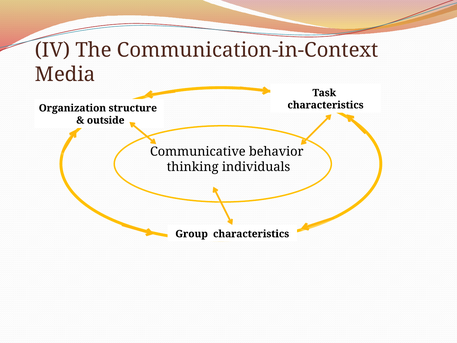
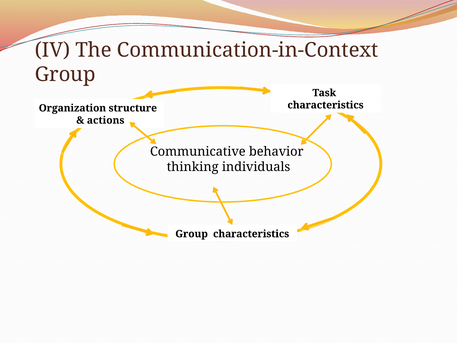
Media at (65, 74): Media -> Group
outside: outside -> actions
